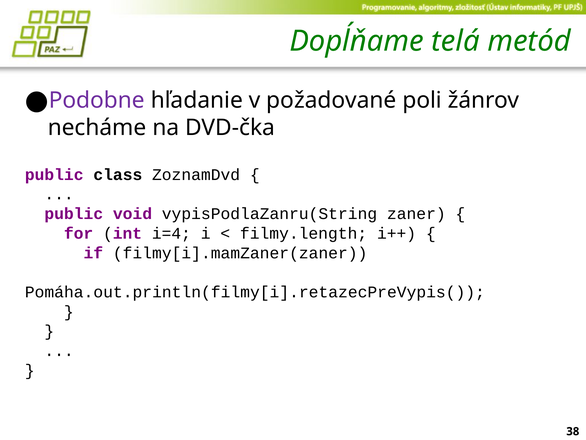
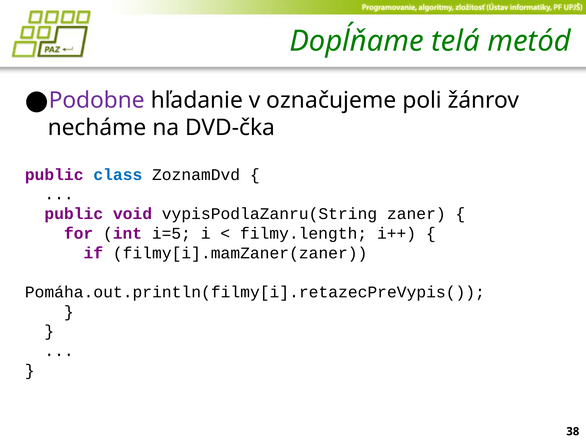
požadované: požadované -> označujeme
class colour: black -> blue
i=4: i=4 -> i=5
